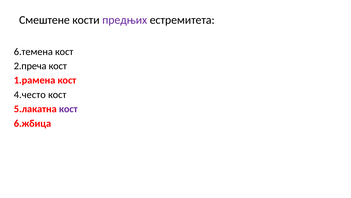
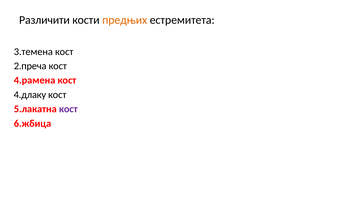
Смештене: Смештене -> Различити
предњих colour: purple -> orange
6.темена: 6.темена -> 3.темена
1.рамена: 1.рамена -> 4.рамена
4.често: 4.често -> 4.длаку
